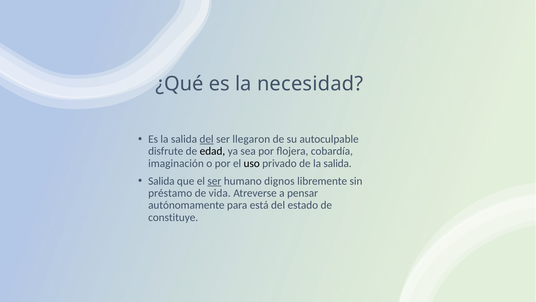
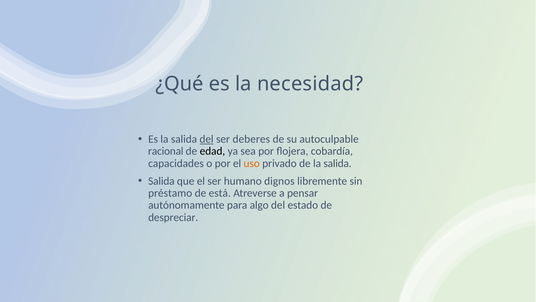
llegaron: llegaron -> deberes
disfrute: disfrute -> racional
imaginación: imaginación -> capacidades
uso colour: black -> orange
ser at (214, 181) underline: present -> none
vida: vida -> está
está: está -> algo
constituye: constituye -> despreciar
